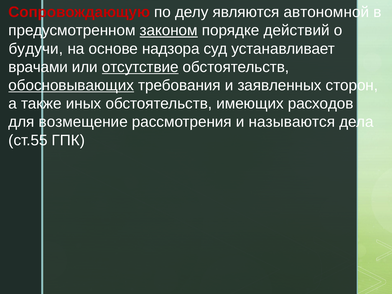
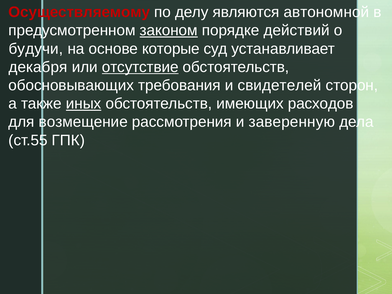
Сопровождающую: Сопровождающую -> Осуществляемому
надзора: надзора -> которые
врачами: врачами -> декабря
обосновывающих underline: present -> none
заявленных: заявленных -> свидетелей
иных underline: none -> present
называются: называются -> заверенную
